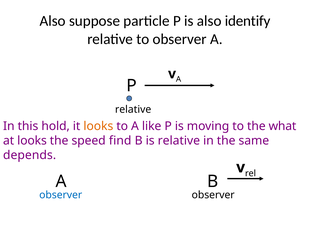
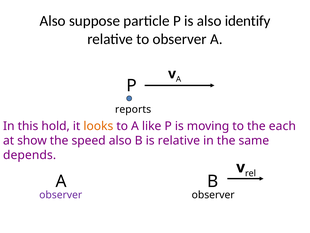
relative at (133, 109): relative -> reports
what: what -> each
at looks: looks -> show
speed find: find -> also
observer at (61, 194) colour: blue -> purple
